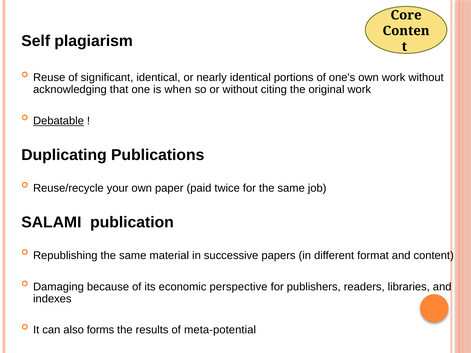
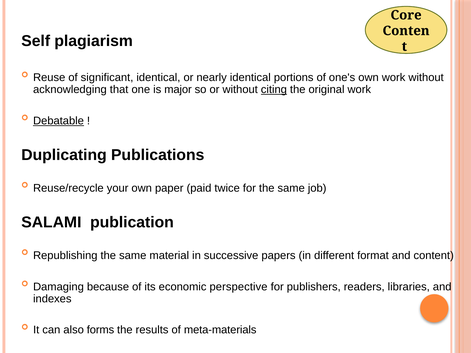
when: when -> major
citing underline: none -> present
meta-potential: meta-potential -> meta-materials
